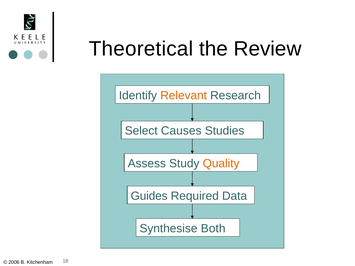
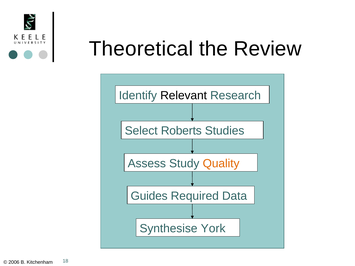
Relevant colour: orange -> black
Causes: Causes -> Roberts
Both: Both -> York
